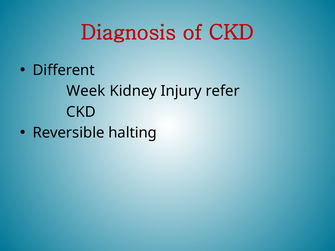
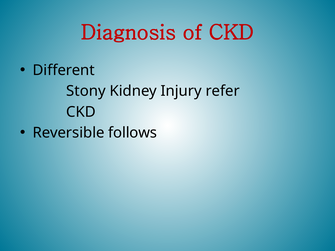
Week: Week -> Stony
halting: halting -> follows
